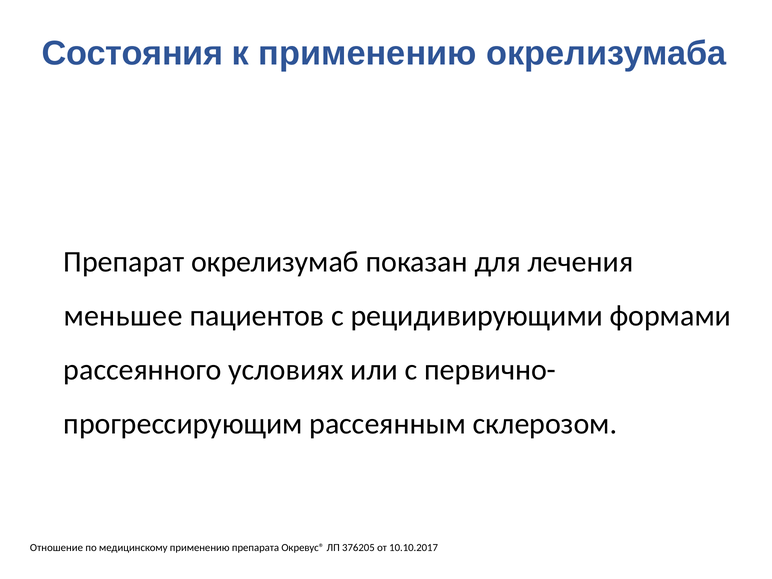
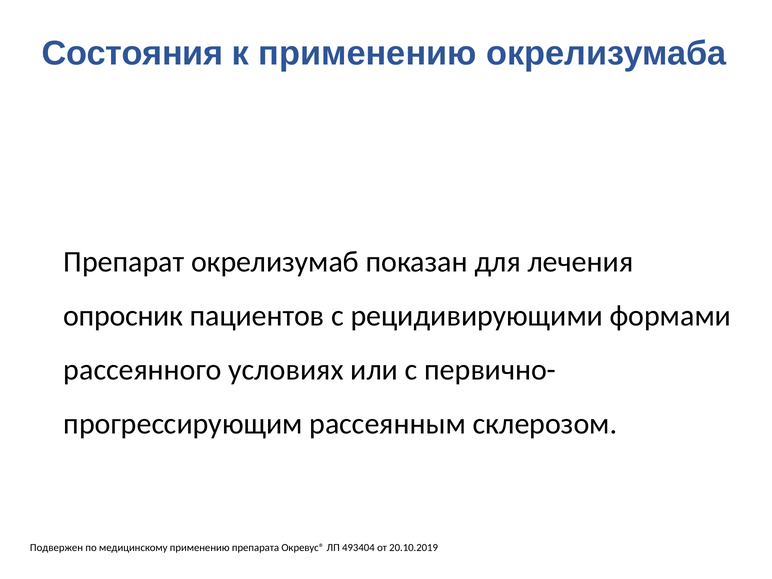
меньшее: меньшее -> опросник
Отношение: Отношение -> Подвержен
376205: 376205 -> 493404
10.10.2017: 10.10.2017 -> 20.10.2019
